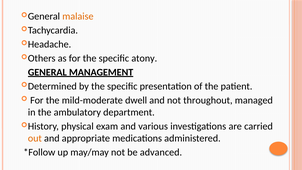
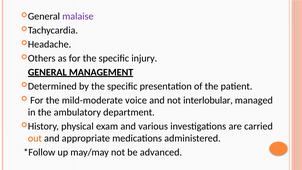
malaise colour: orange -> purple
atony: atony -> injury
dwell: dwell -> voice
throughout: throughout -> interlobular
